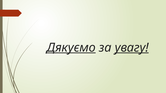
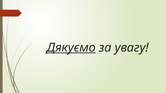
увагу underline: present -> none
